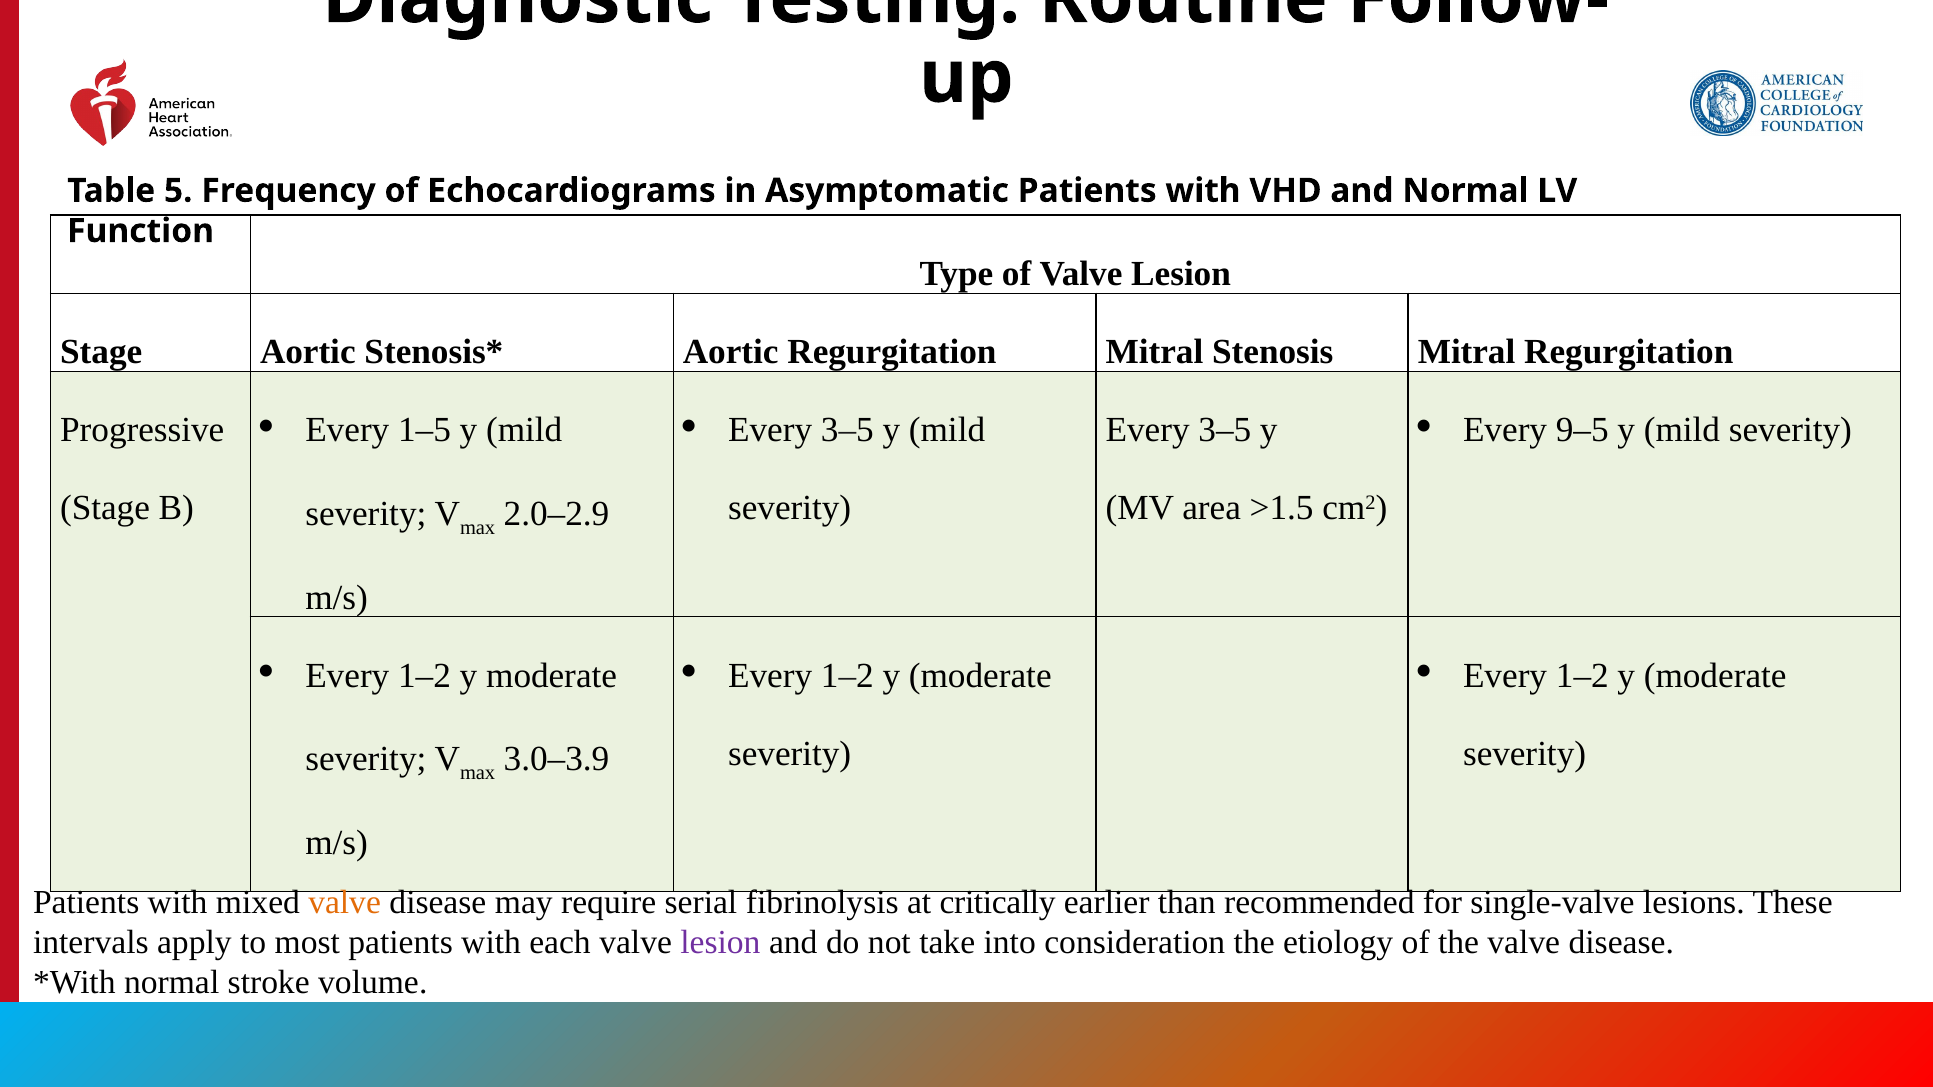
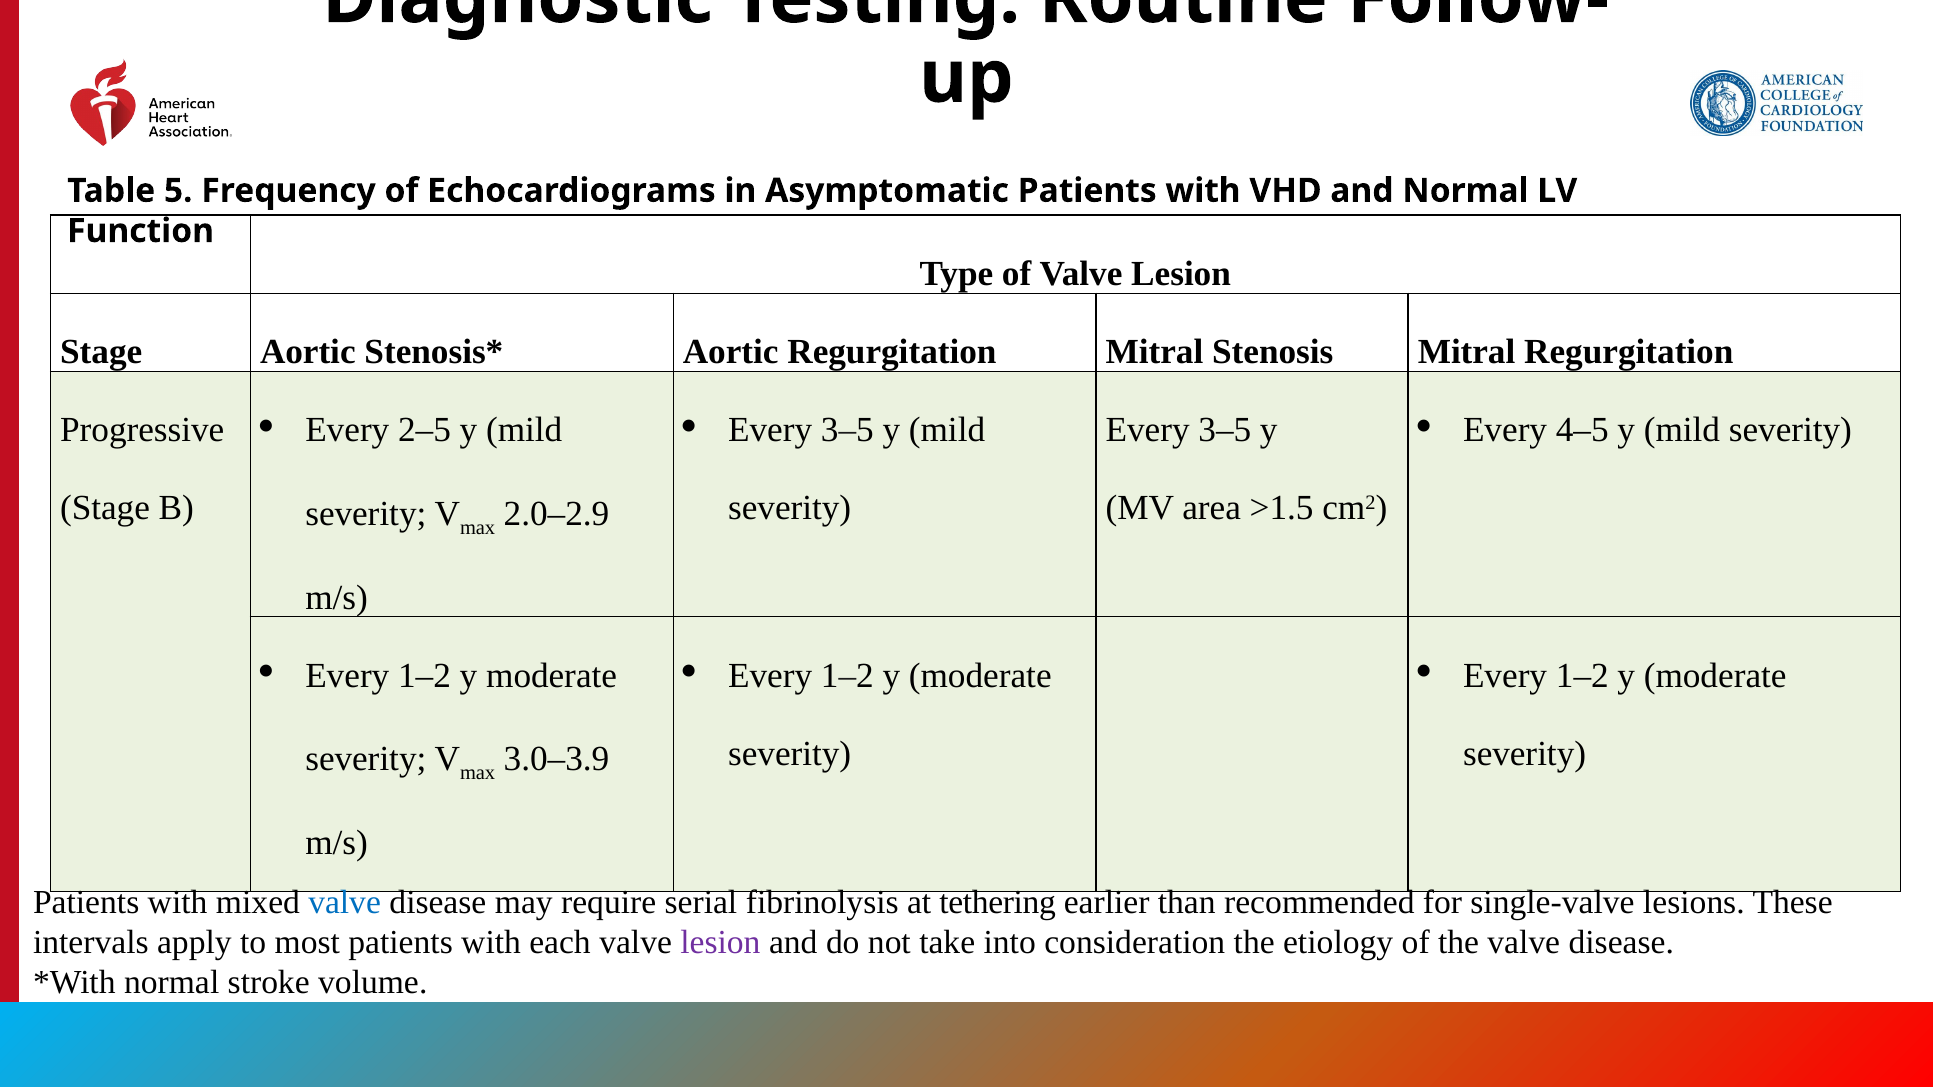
1–5: 1–5 -> 2–5
9–5: 9–5 -> 4–5
valve at (345, 902) colour: orange -> blue
critically: critically -> tethering
